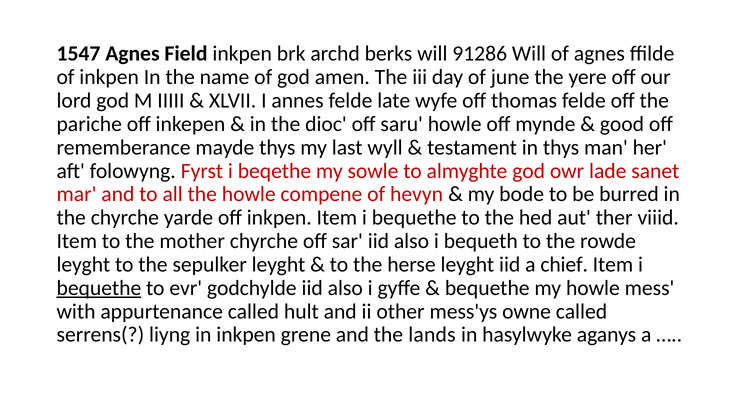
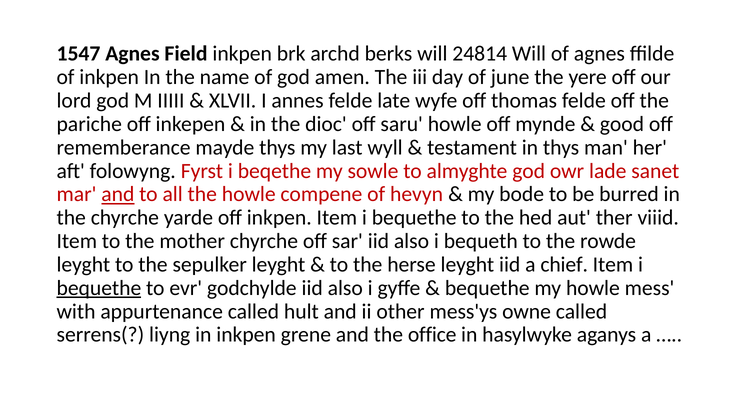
91286: 91286 -> 24814
and at (118, 194) underline: none -> present
lands: lands -> office
